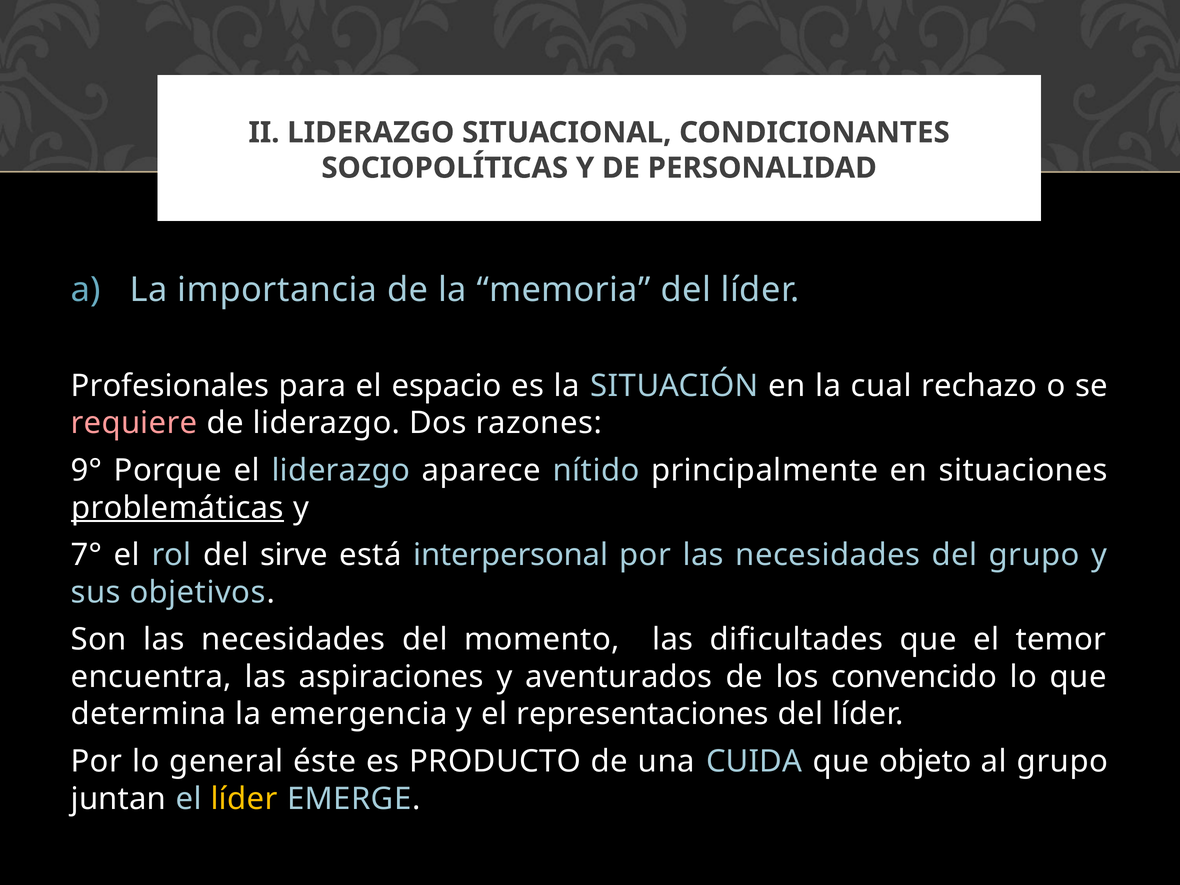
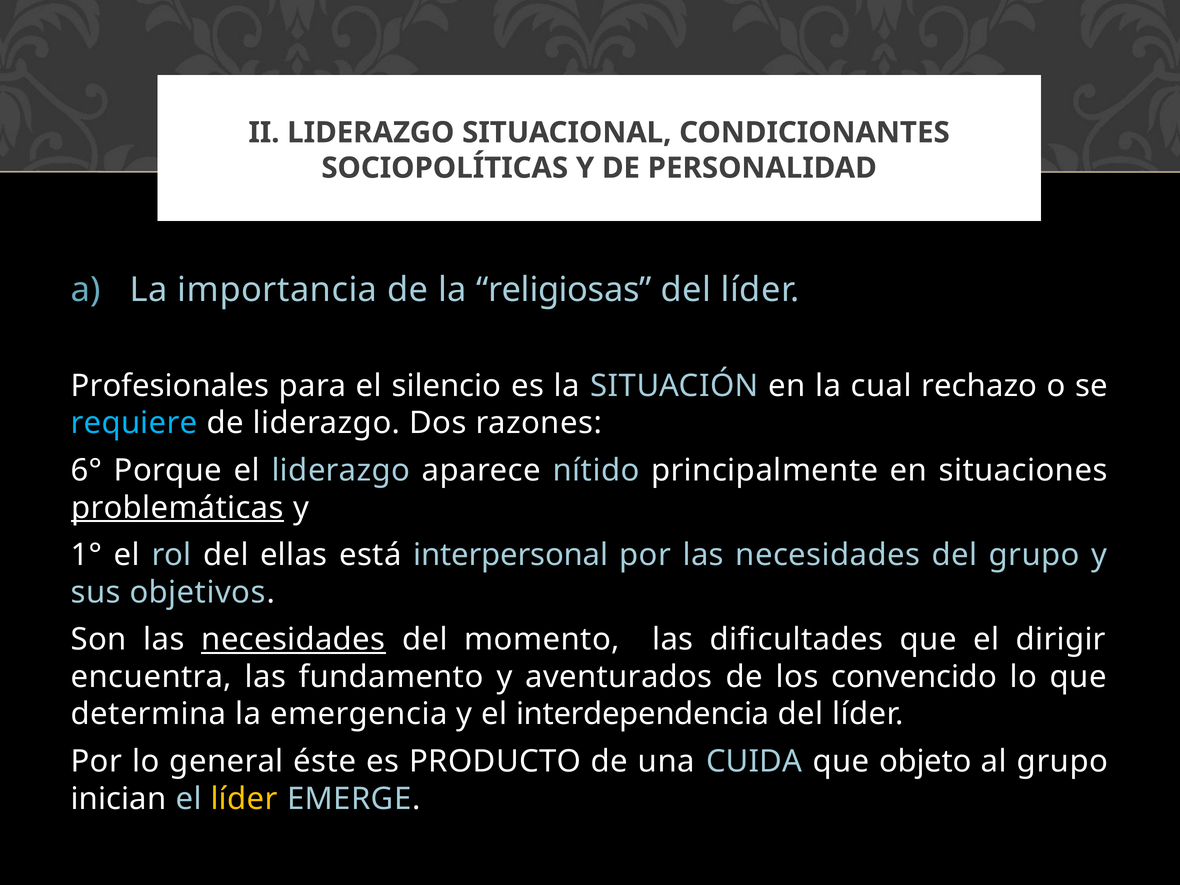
memoria: memoria -> religiosas
espacio: espacio -> silencio
requiere colour: pink -> light blue
9°: 9° -> 6°
7°: 7° -> 1°
sirve: sirve -> ellas
necesidades at (293, 640) underline: none -> present
temor: temor -> dirigir
aspiraciones: aspiraciones -> fundamento
representaciones: representaciones -> interdependencia
juntan: juntan -> inician
